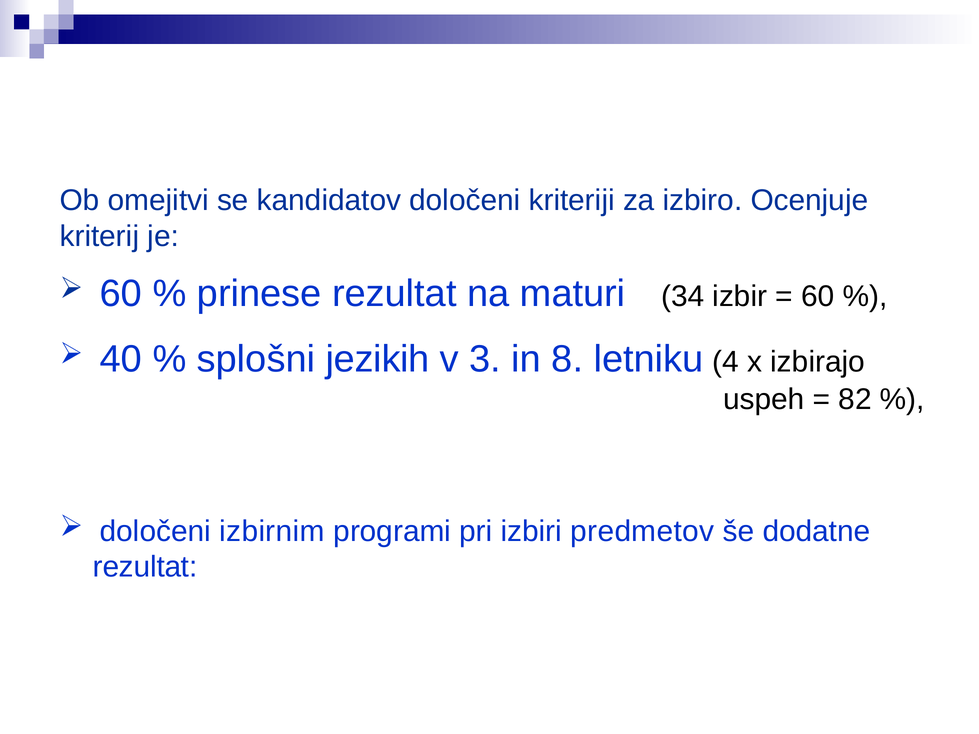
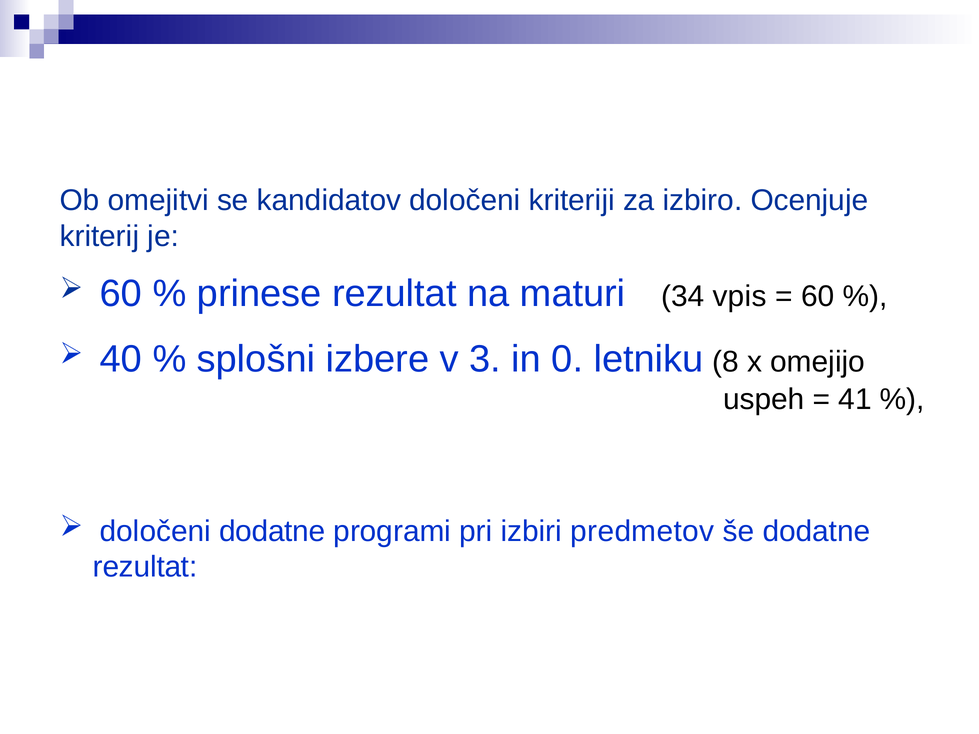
izbir: izbir -> vpis
jezikih: jezikih -> izbere
8: 8 -> 0
4: 4 -> 8
izbirajo: izbirajo -> omejijo
82: 82 -> 41
določeni izbirnim: izbirnim -> dodatne
